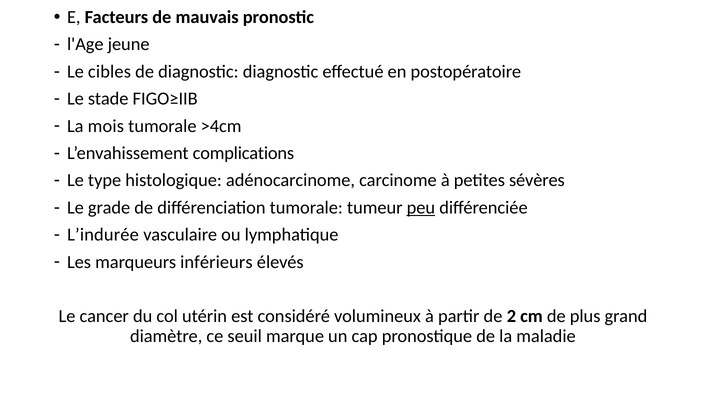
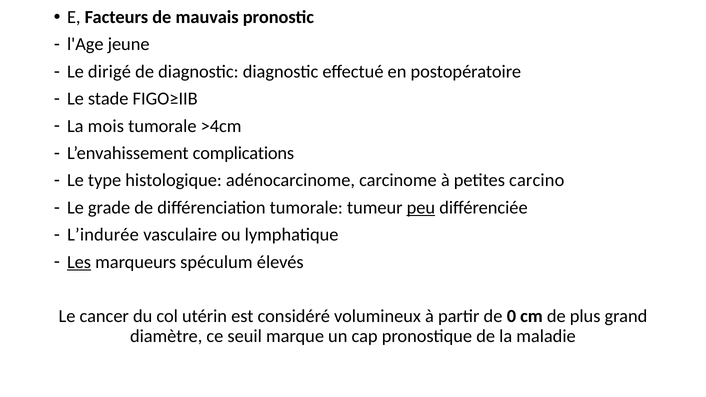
cibles: cibles -> dirigé
sévères: sévères -> carcino
Les underline: none -> present
inférieurs: inférieurs -> spéculum
2: 2 -> 0
